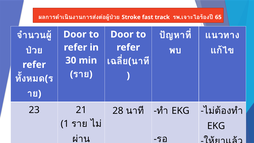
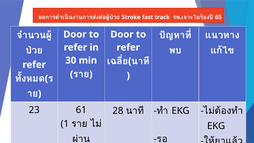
21: 21 -> 61
